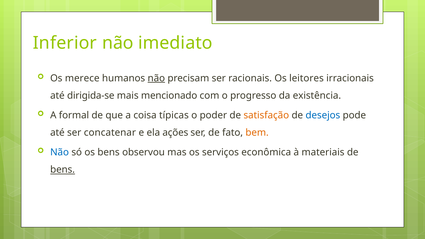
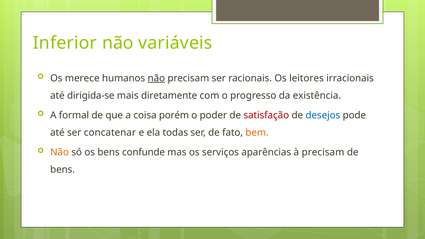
imediato: imediato -> variáveis
mencionado: mencionado -> diretamente
típicas: típicas -> porém
satisfação colour: orange -> red
ações: ações -> todas
Não at (60, 152) colour: blue -> orange
observou: observou -> confunde
econômica: econômica -> aparências
à materiais: materiais -> precisam
bens at (63, 170) underline: present -> none
